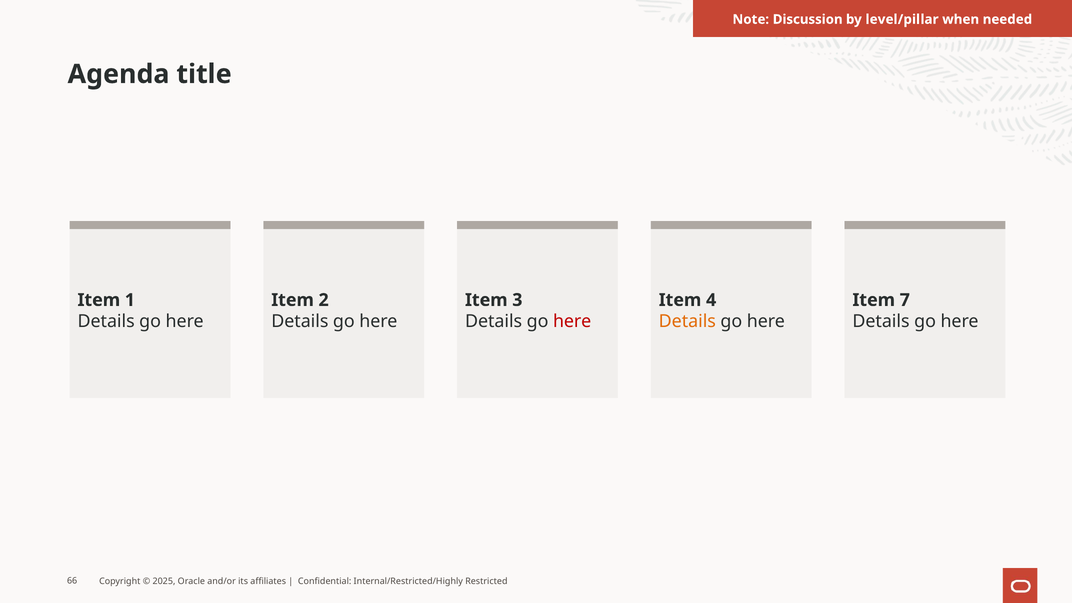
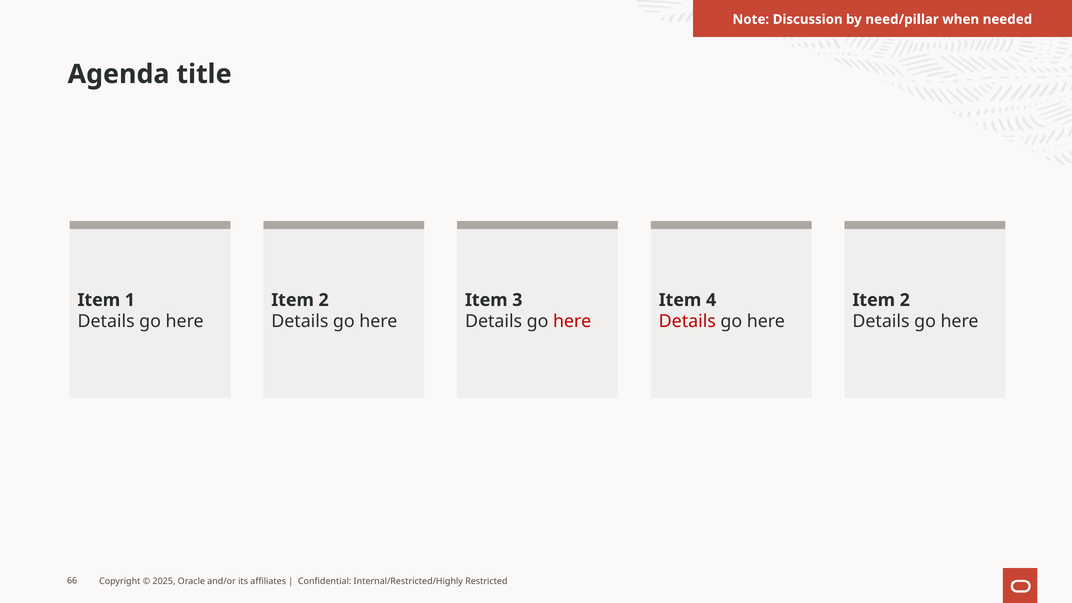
level/pillar: level/pillar -> need/pillar
7 at (905, 300): 7 -> 2
Details at (687, 321) colour: orange -> red
